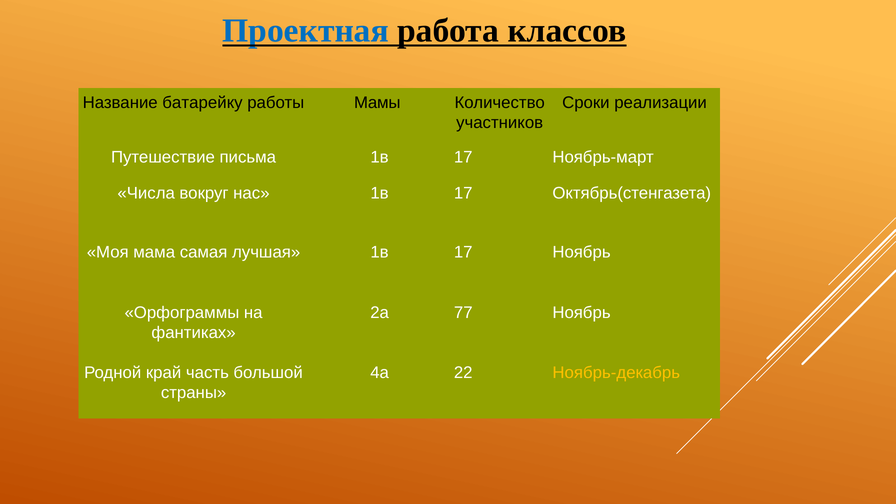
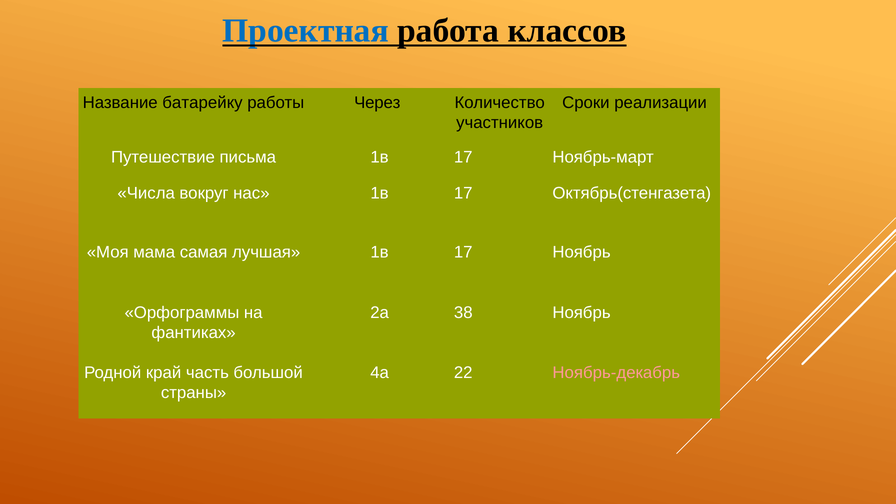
Мамы: Мамы -> Через
77: 77 -> 38
Ноябрь-декабрь colour: yellow -> pink
